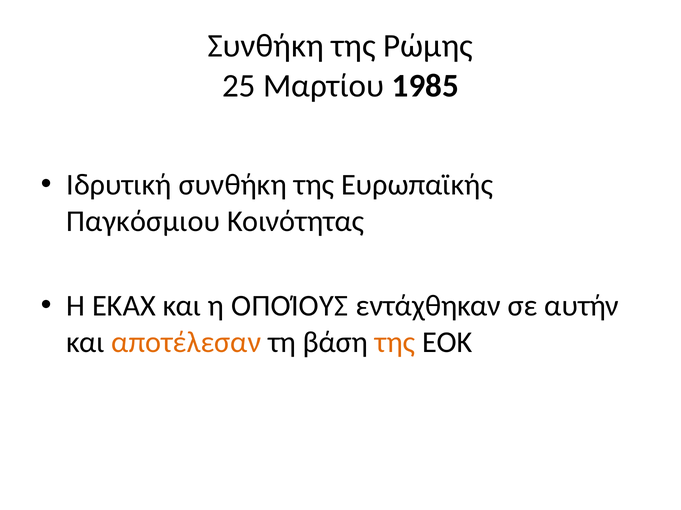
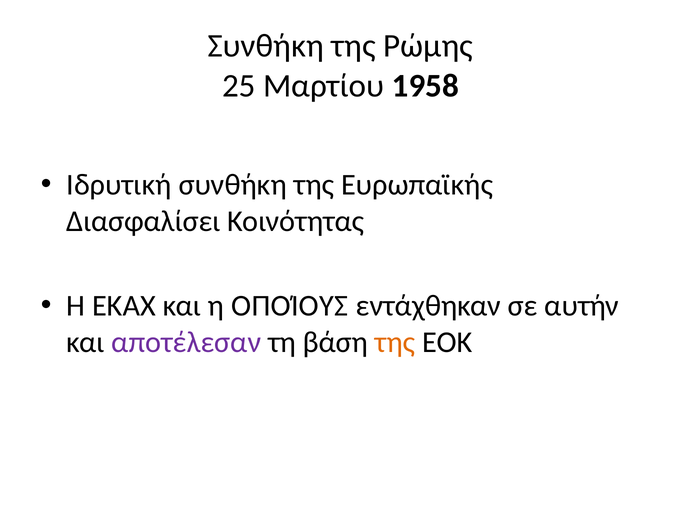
1985: 1985 -> 1958
Παγκόσμιου: Παγκόσμιου -> Διασφαλίσει
αποτέλεσαν colour: orange -> purple
